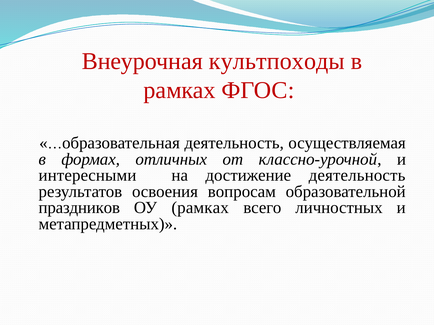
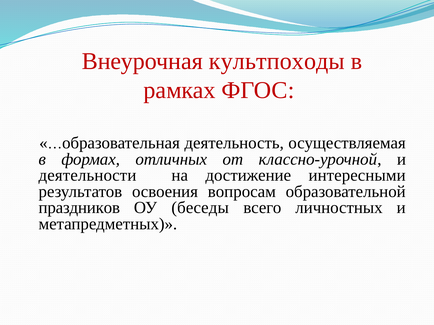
интересными: интересными -> деятельности
достижение деятельность: деятельность -> интересными
ОУ рамках: рамках -> беседы
